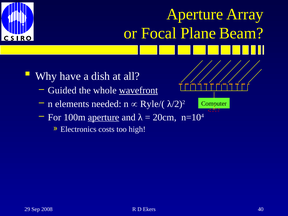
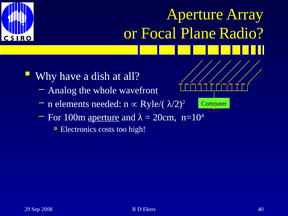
Beam: Beam -> Radio
Guided: Guided -> Analog
wavefront underline: present -> none
